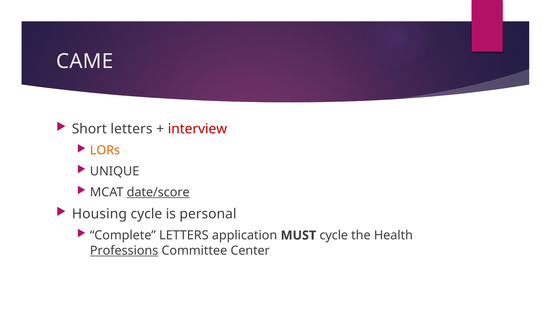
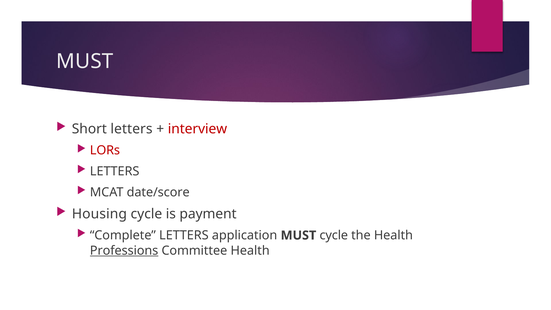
CAME at (85, 61): CAME -> MUST
LORs colour: orange -> red
UNIQUE at (115, 171): UNIQUE -> LETTERS
date/score underline: present -> none
personal: personal -> payment
Committee Center: Center -> Health
